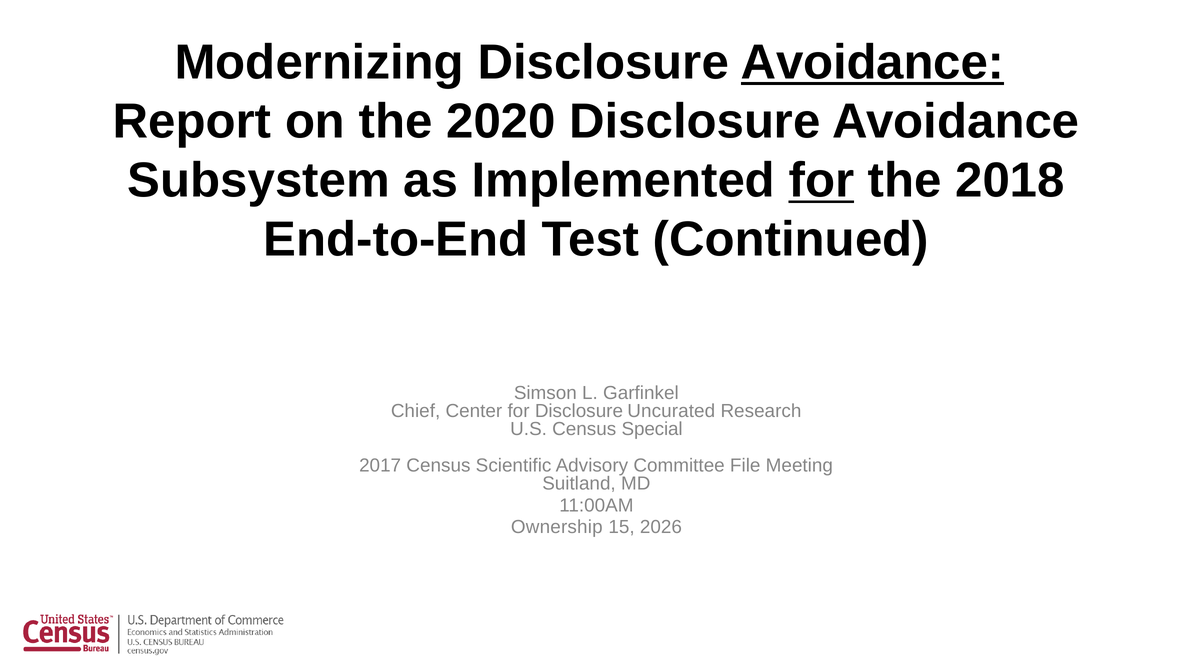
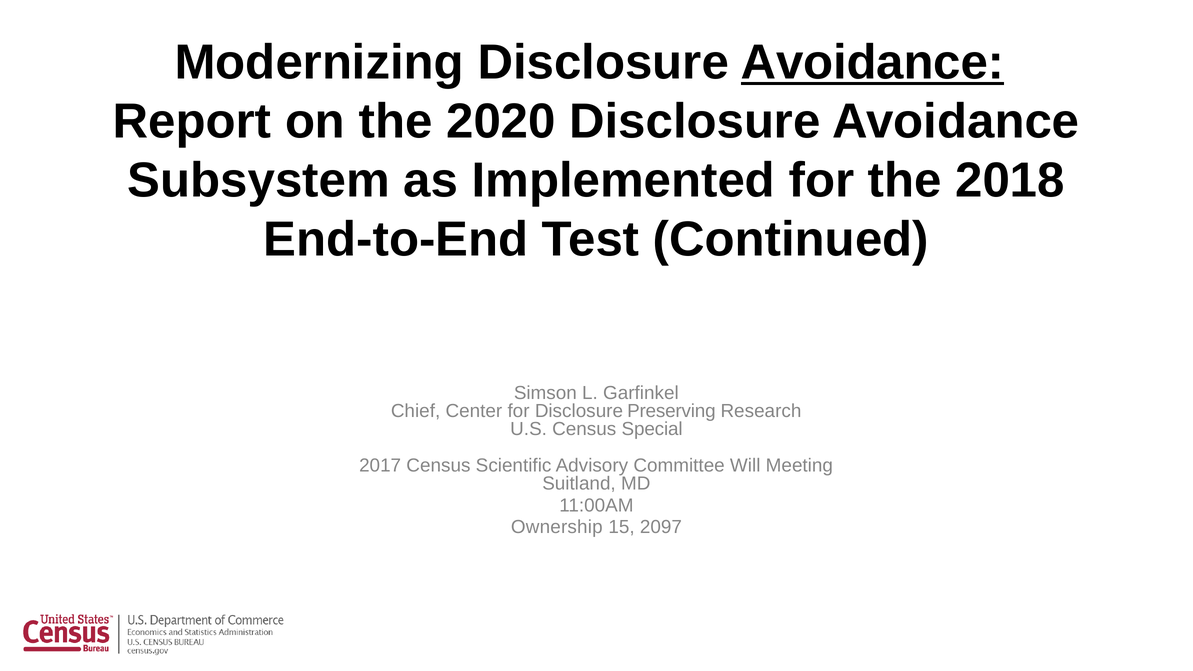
for at (821, 181) underline: present -> none
Uncurated: Uncurated -> Preserving
File: File -> Will
2026: 2026 -> 2097
